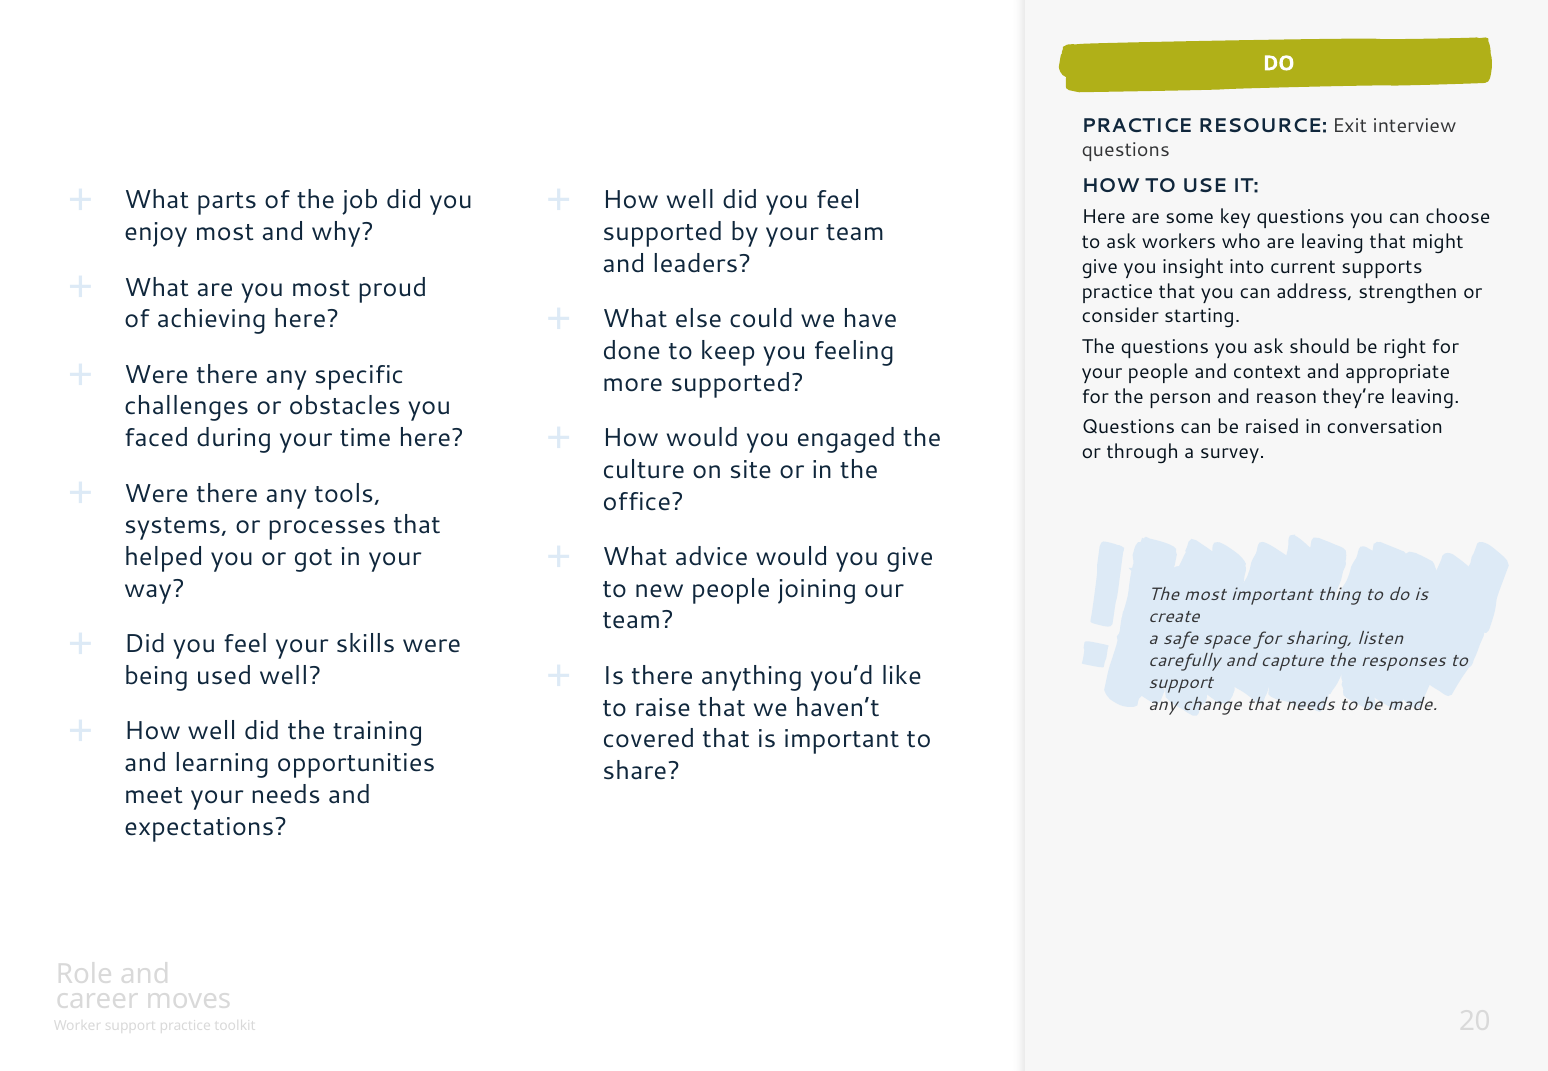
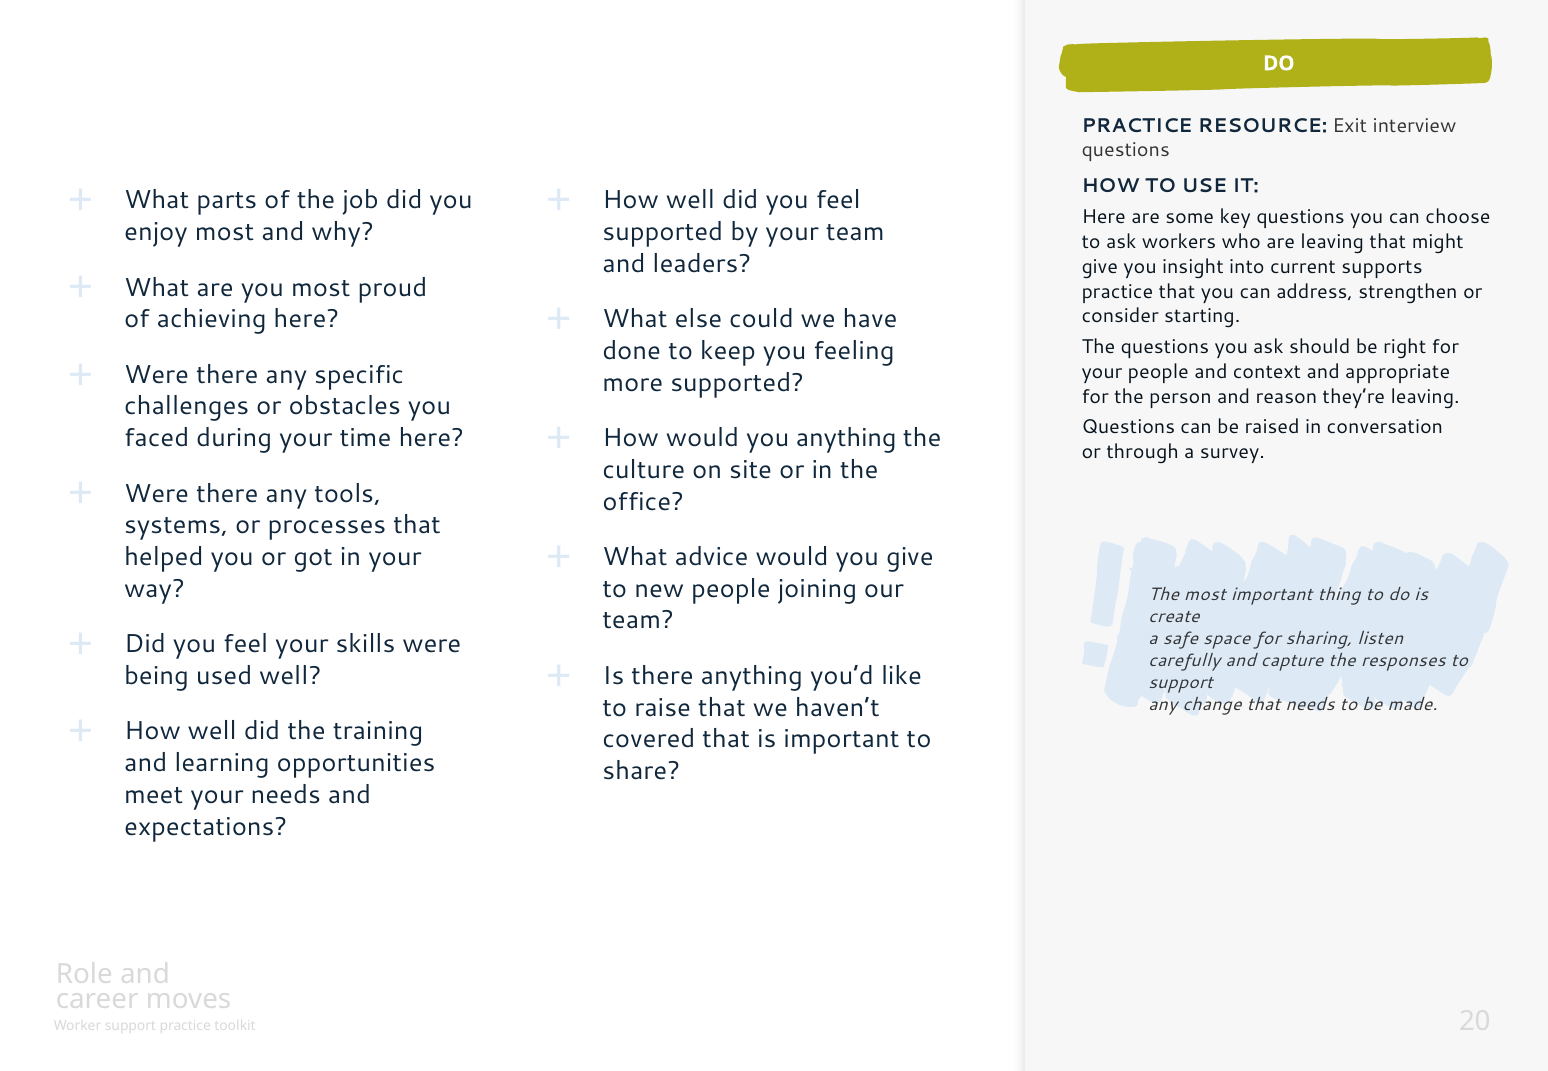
you engaged: engaged -> anything
